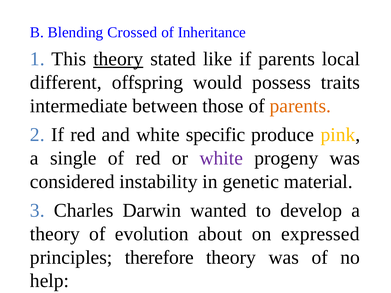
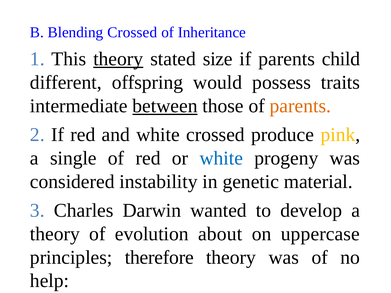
like: like -> size
local: local -> child
between underline: none -> present
white specific: specific -> crossed
white at (221, 158) colour: purple -> blue
expressed: expressed -> uppercase
